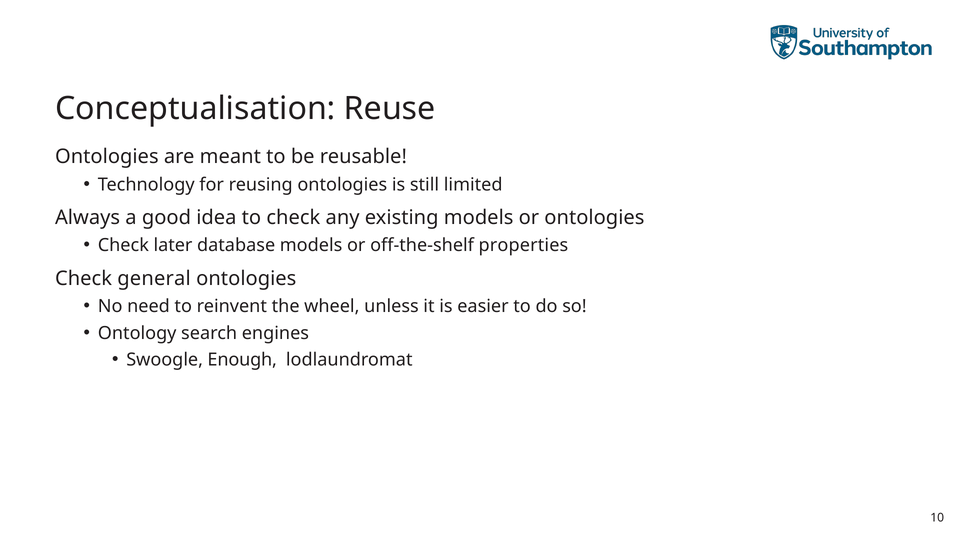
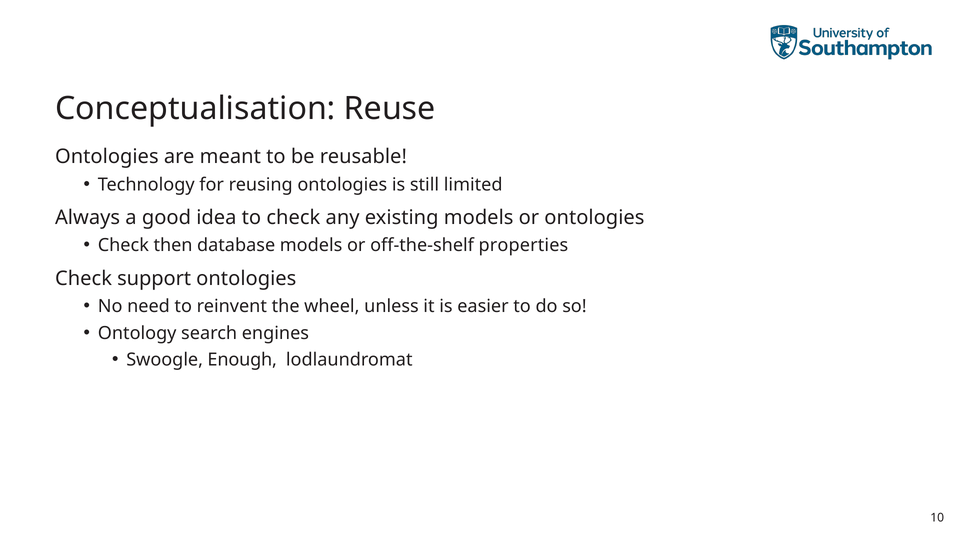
later: later -> then
general: general -> support
